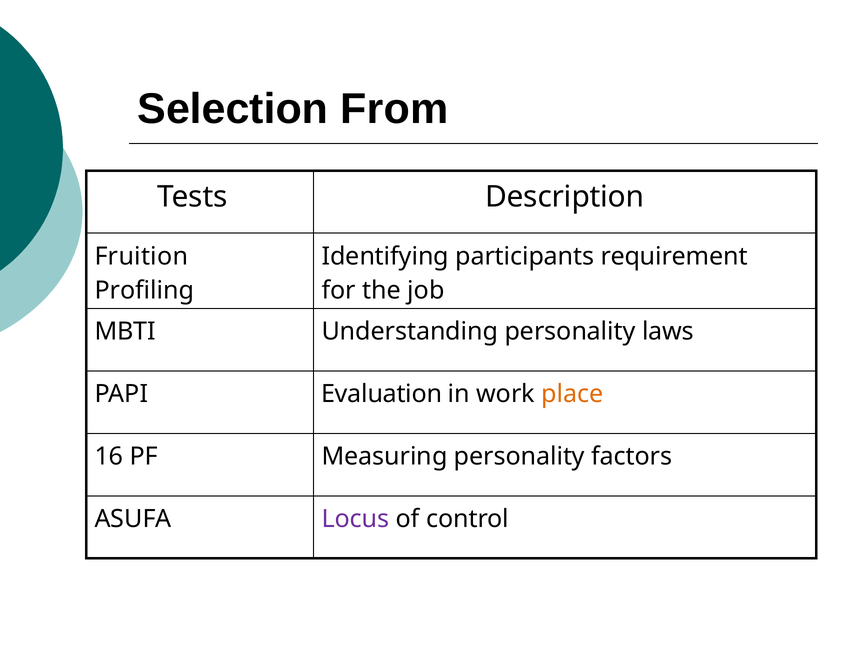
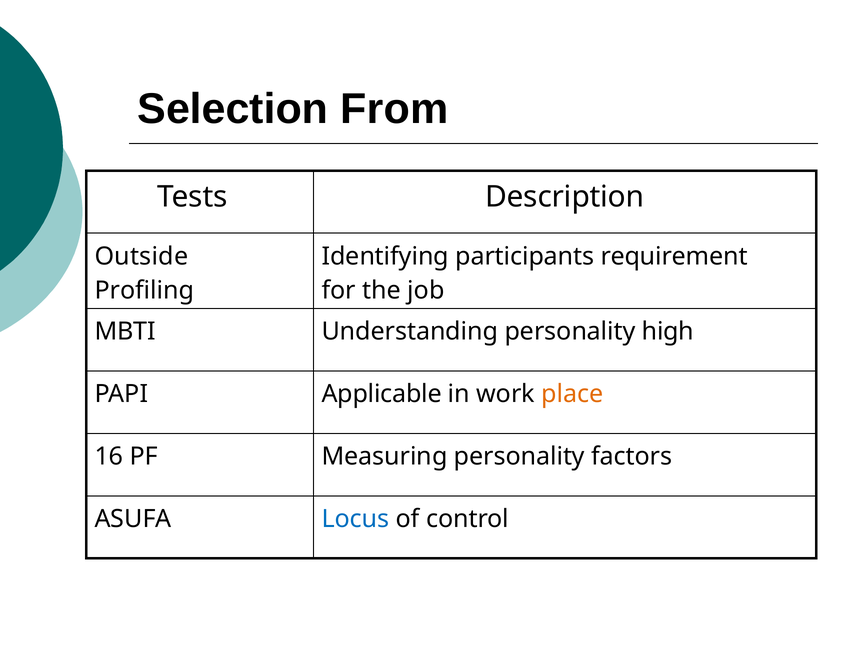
Fruition: Fruition -> Outside
laws: laws -> high
Evaluation: Evaluation -> Applicable
Locus colour: purple -> blue
